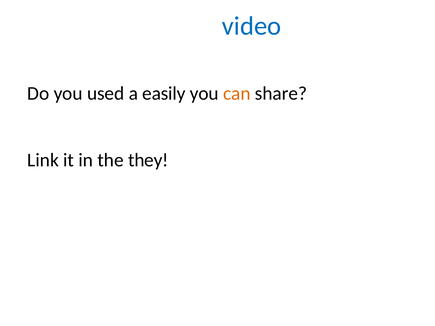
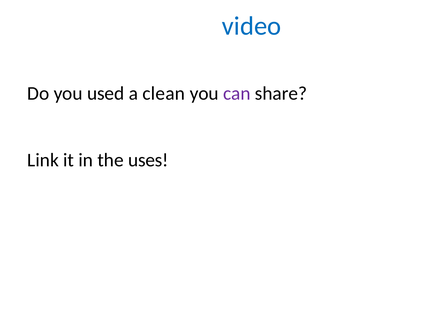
easily: easily -> clean
can at (237, 93) colour: orange -> purple
they: they -> uses
